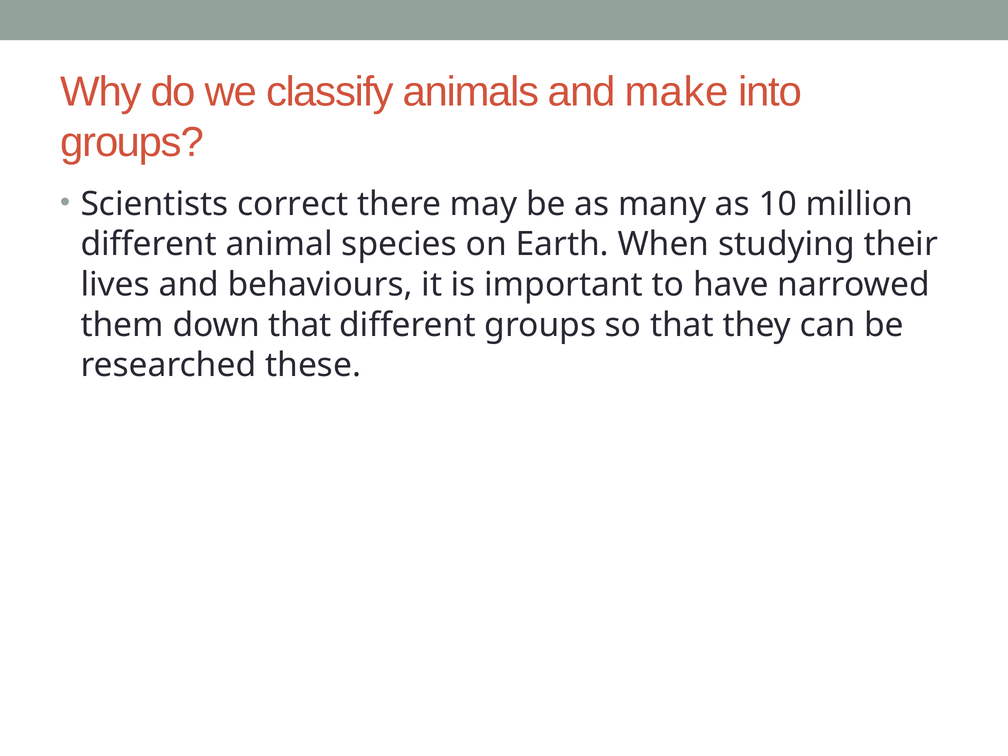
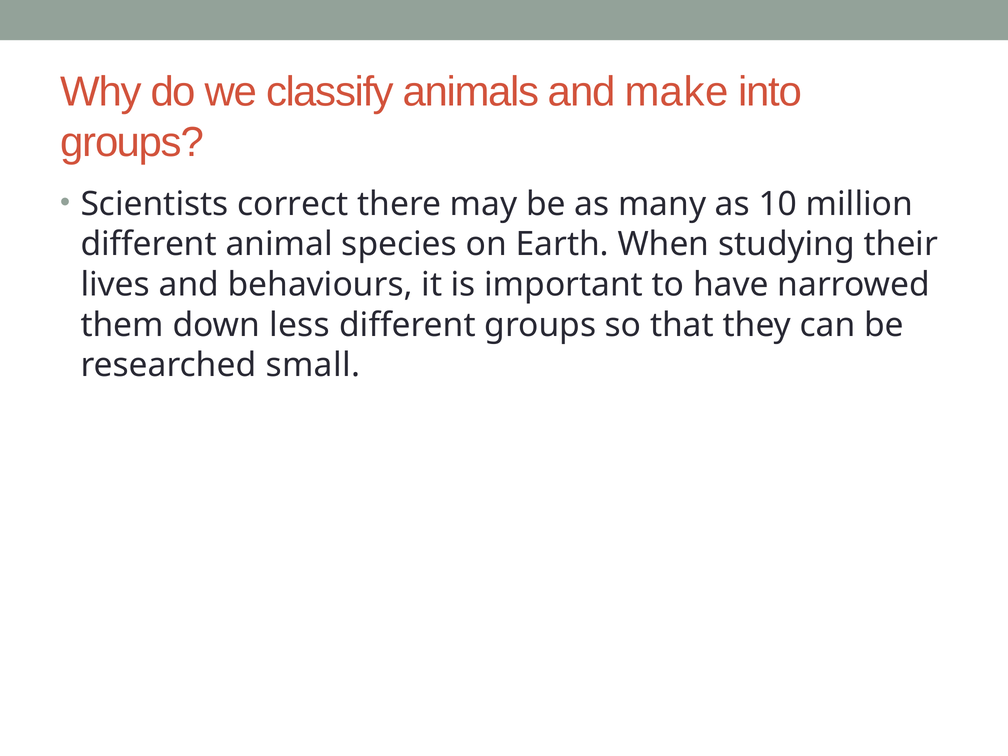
down that: that -> less
these: these -> small
